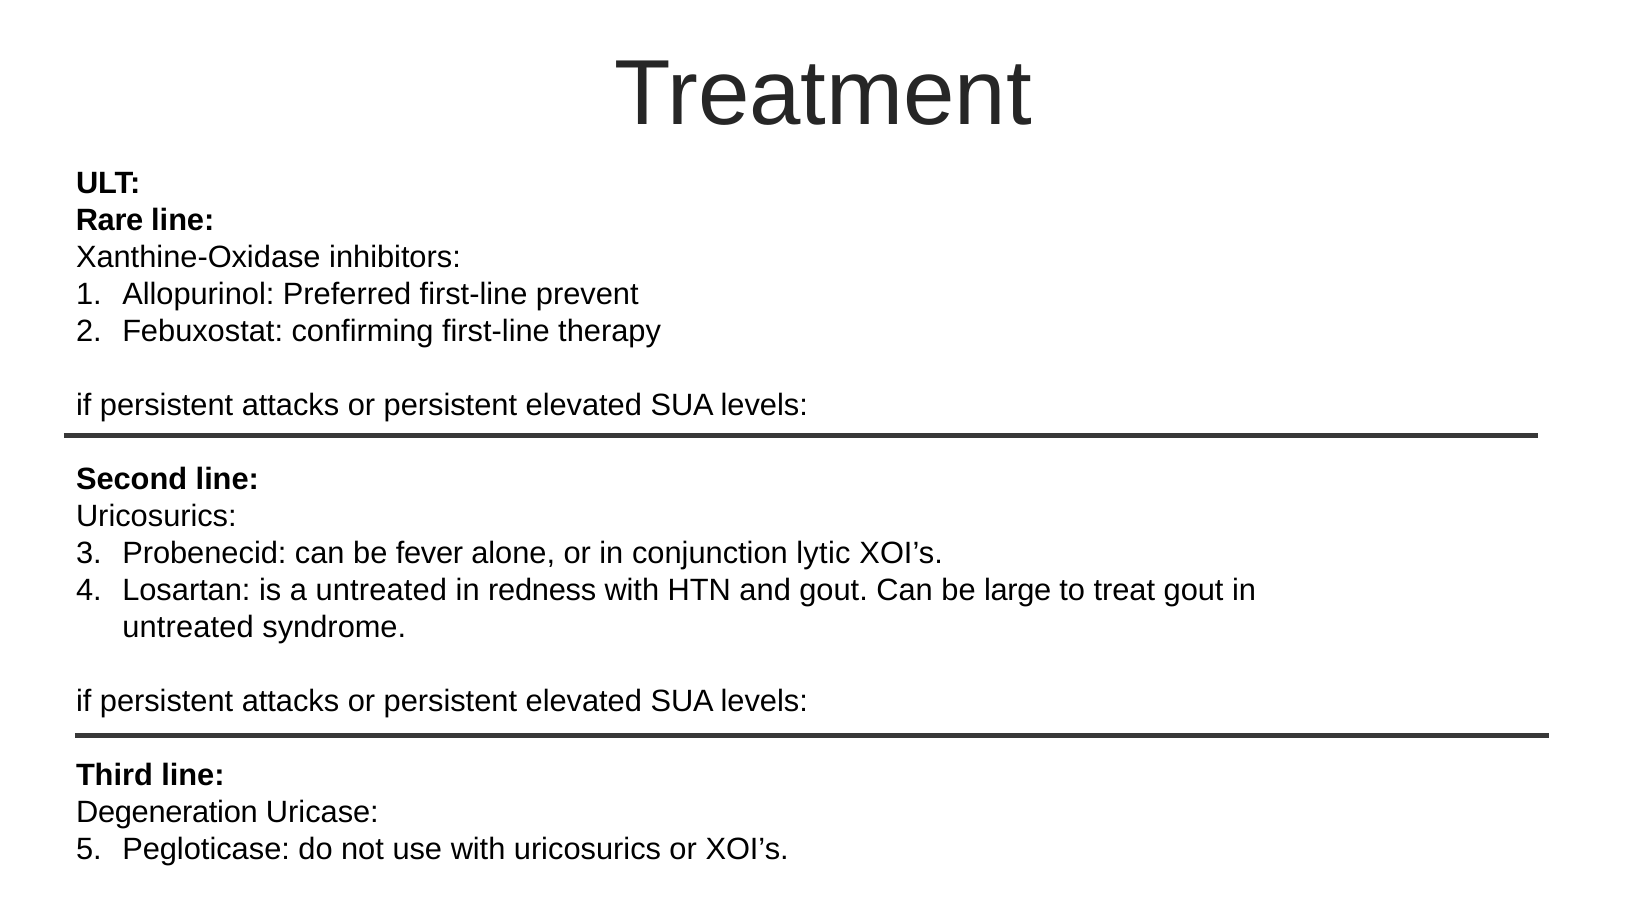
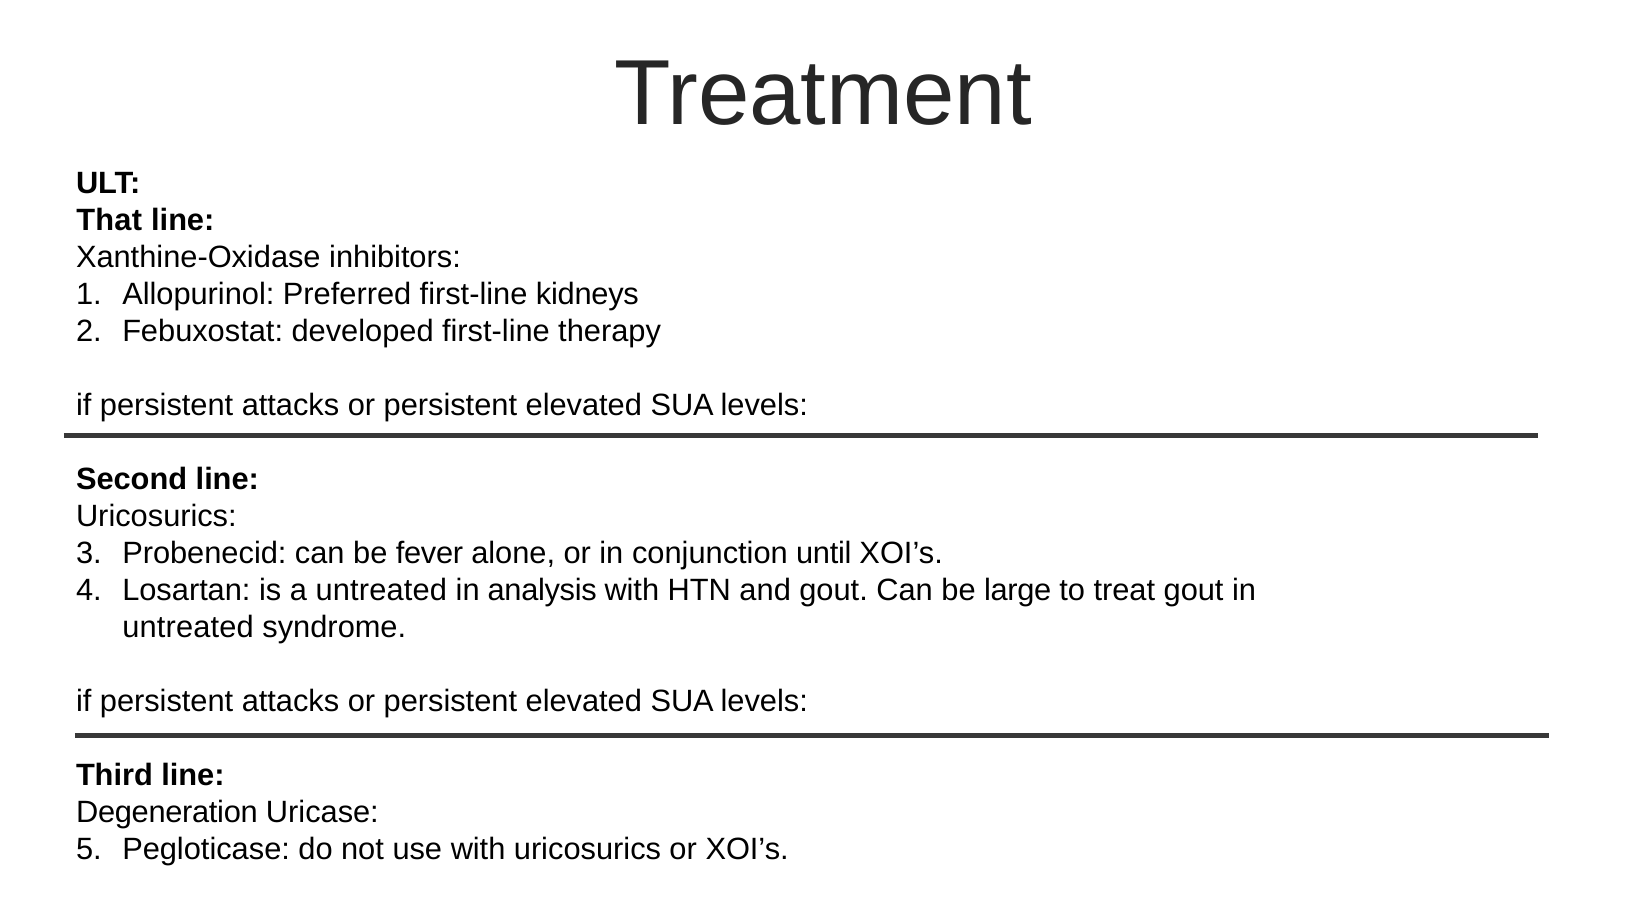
Rare: Rare -> That
prevent: prevent -> kidneys
confirming: confirming -> developed
lytic: lytic -> until
redness: redness -> analysis
